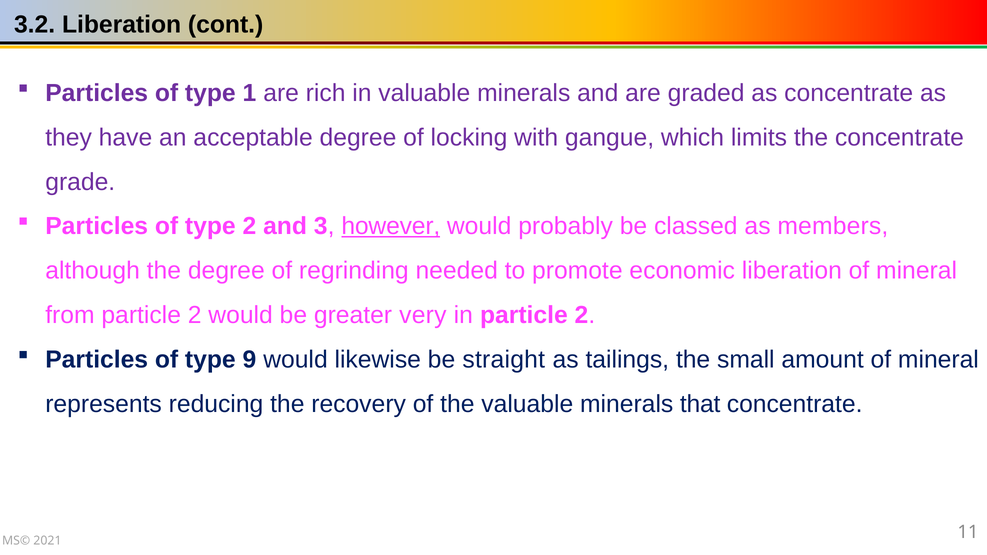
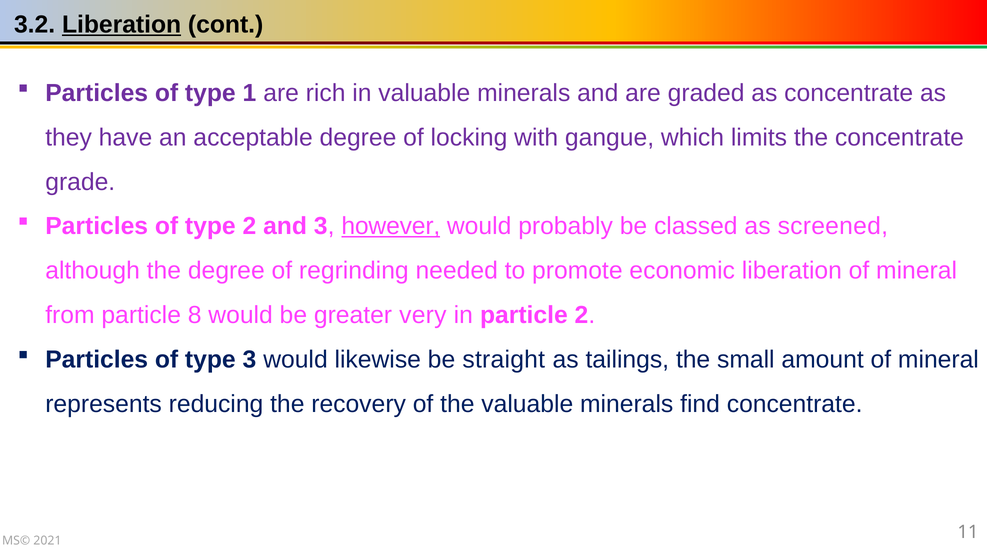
Liberation at (122, 25) underline: none -> present
members: members -> screened
from particle 2: 2 -> 8
type 9: 9 -> 3
that: that -> find
